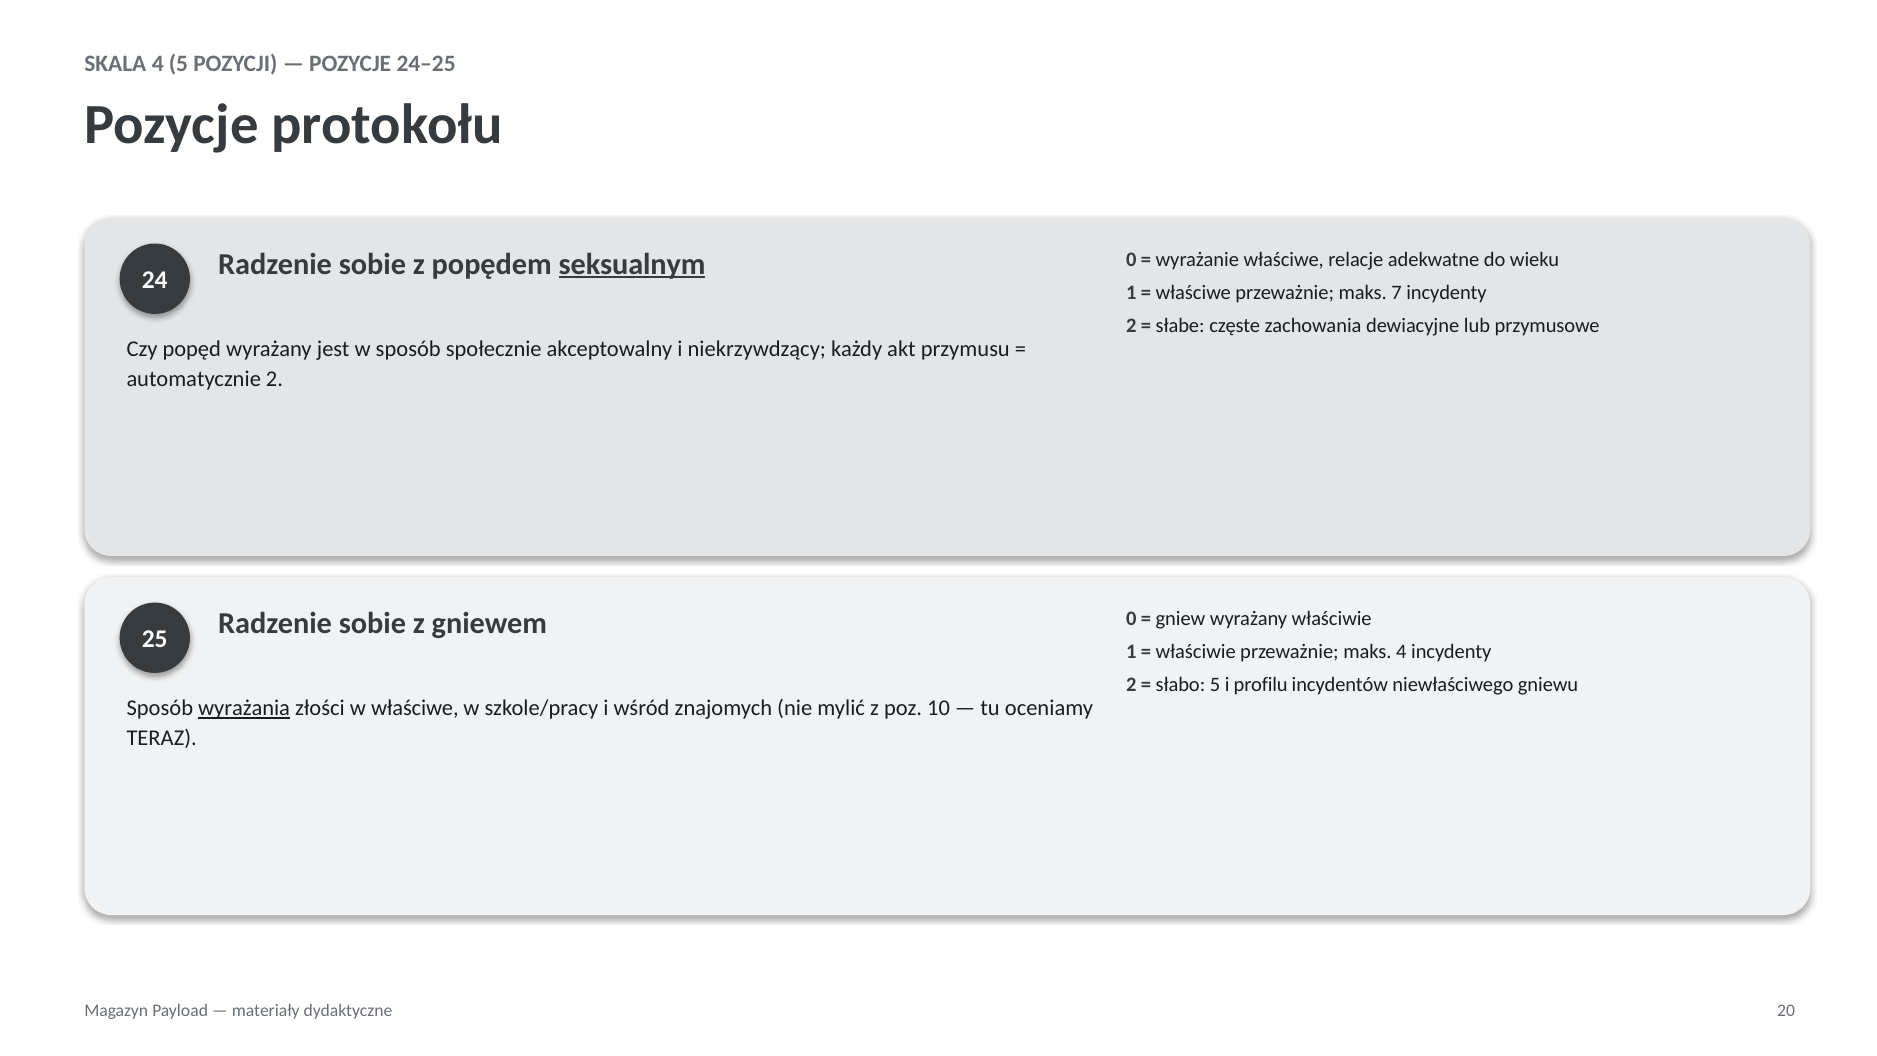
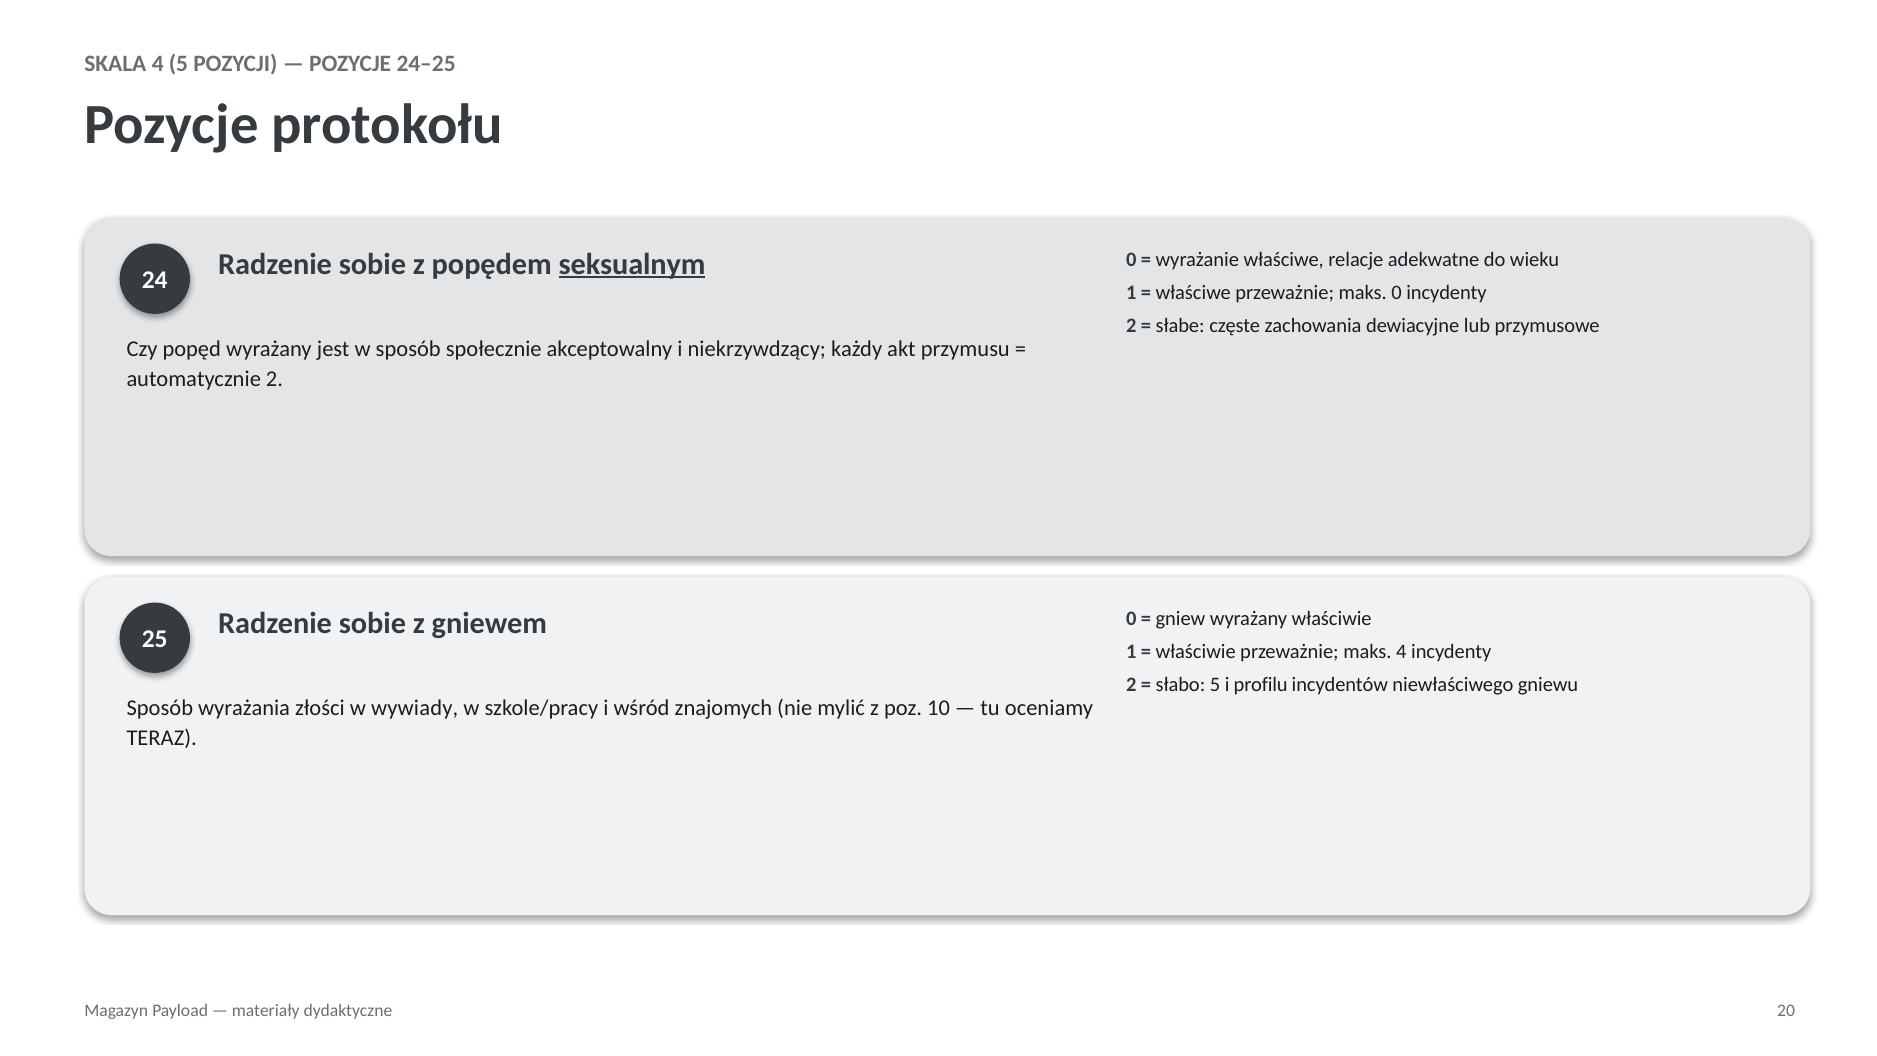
maks 7: 7 -> 0
wyrażania underline: present -> none
w właściwe: właściwe -> wywiady
